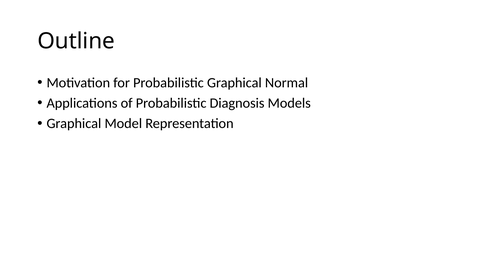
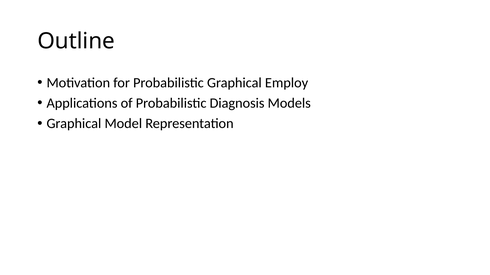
Normal: Normal -> Employ
